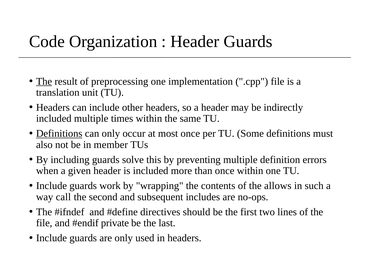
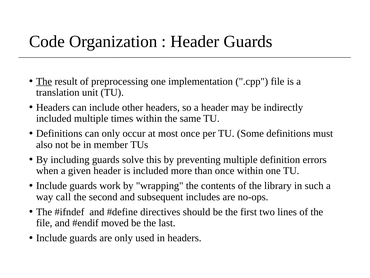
Definitions at (59, 133) underline: present -> none
allows: allows -> library
private: private -> moved
